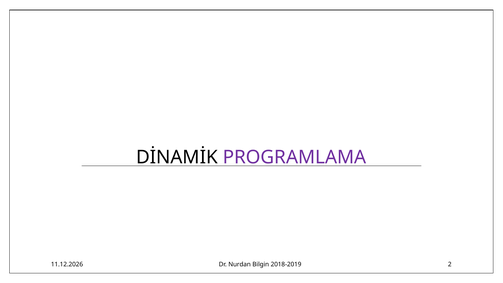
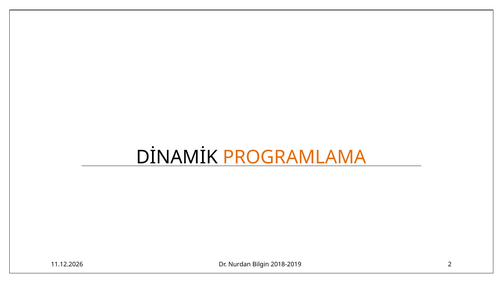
PROGRAMLAMA colour: purple -> orange
